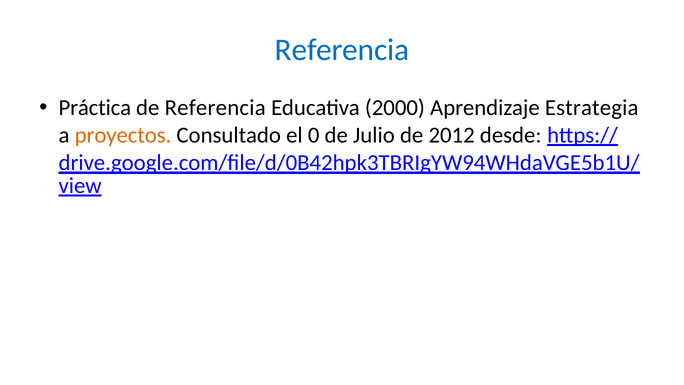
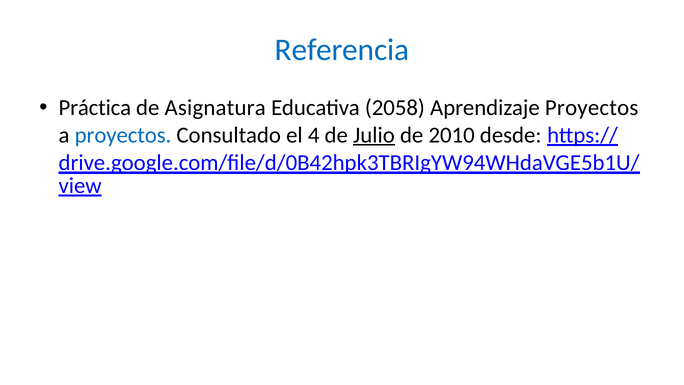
de Referencia: Referencia -> Asignatura
2000: 2000 -> 2058
Aprendizaje Estrategia: Estrategia -> Proyectos
proyectos at (123, 135) colour: orange -> blue
0: 0 -> 4
Julio underline: none -> present
2012: 2012 -> 2010
